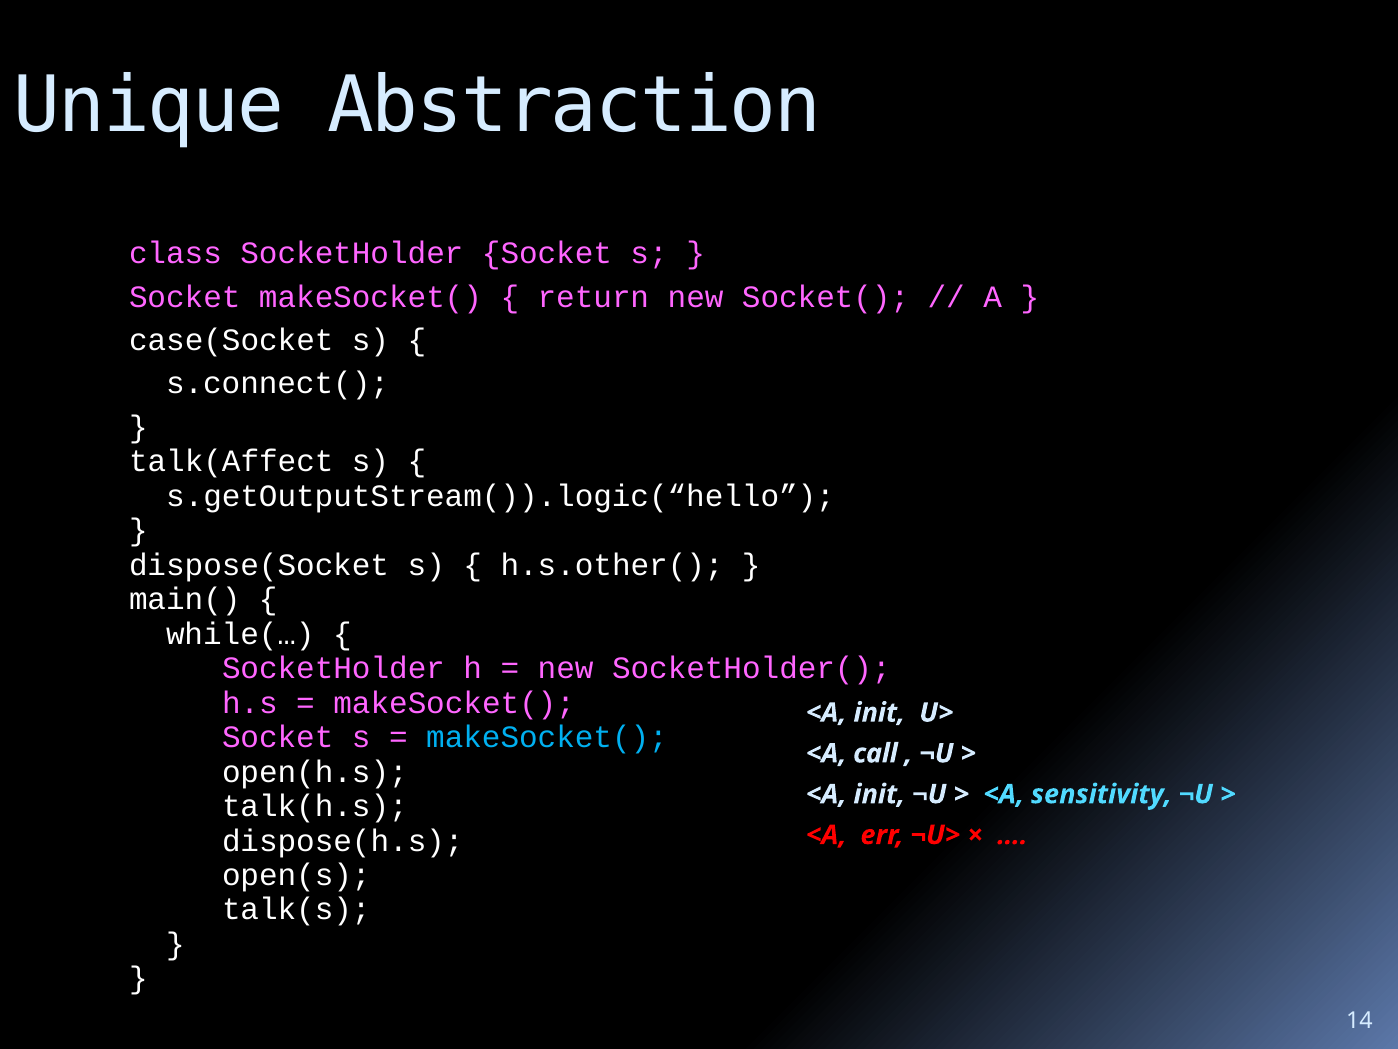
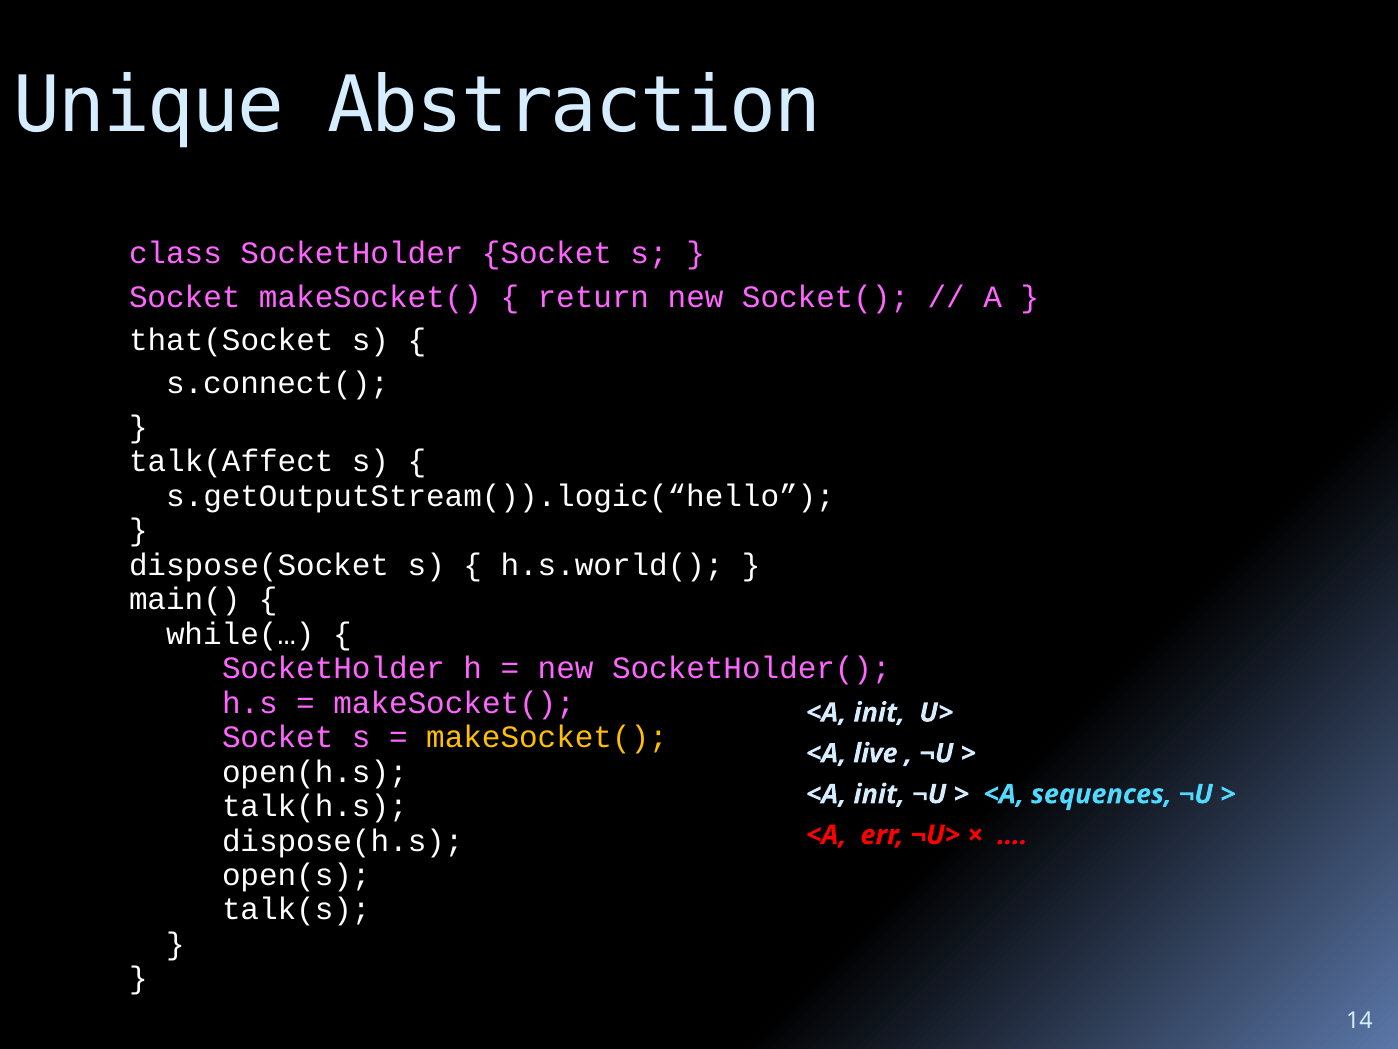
case(Socket: case(Socket -> that(Socket
h.s.other(: h.s.other( -> h.s.world(
makeSocket( at (547, 737) colour: light blue -> yellow
call: call -> live
sensitivity: sensitivity -> sequences
